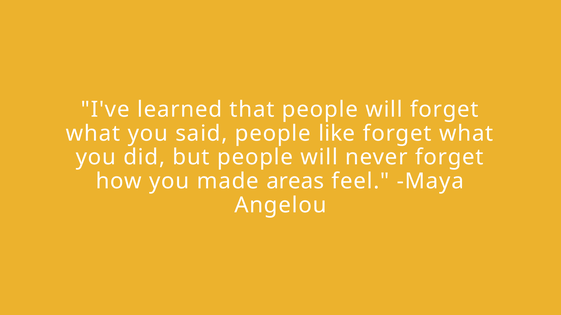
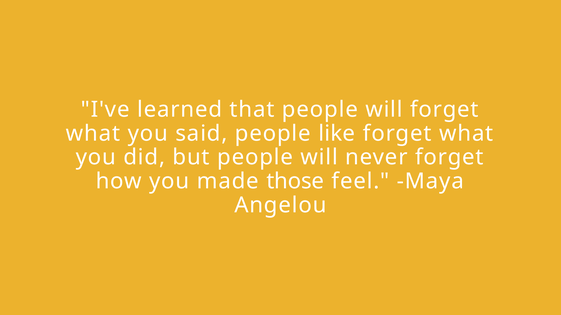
areas: areas -> those
